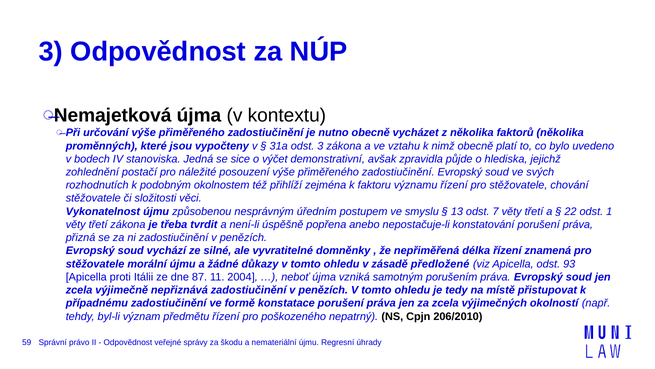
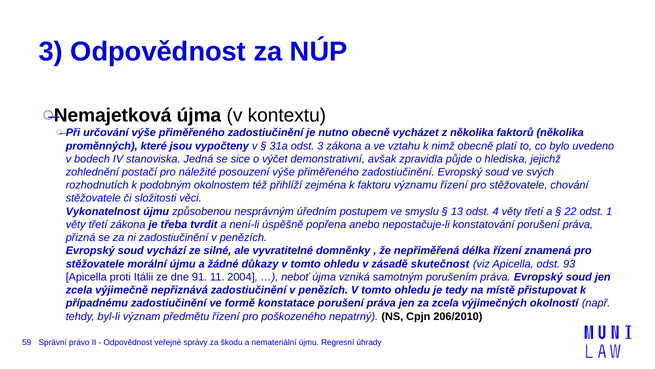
7: 7 -> 4
předložené: předložené -> skutečnost
87: 87 -> 91
